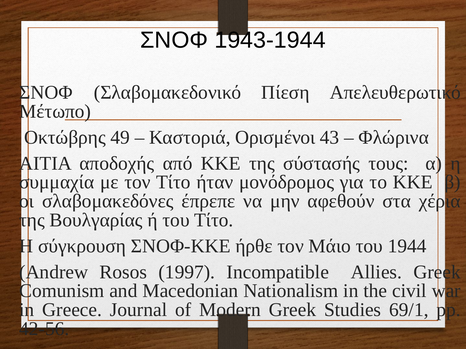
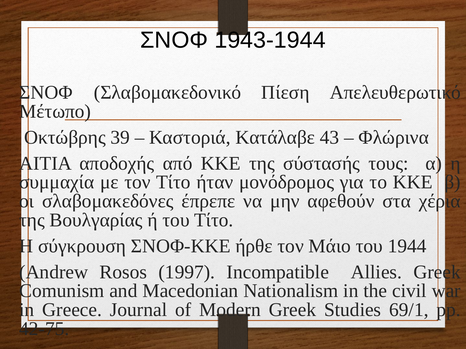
49: 49 -> 39
Ορισμένοι: Ορισμένοι -> Κατάλαβε
42-56: 42-56 -> 42-75
